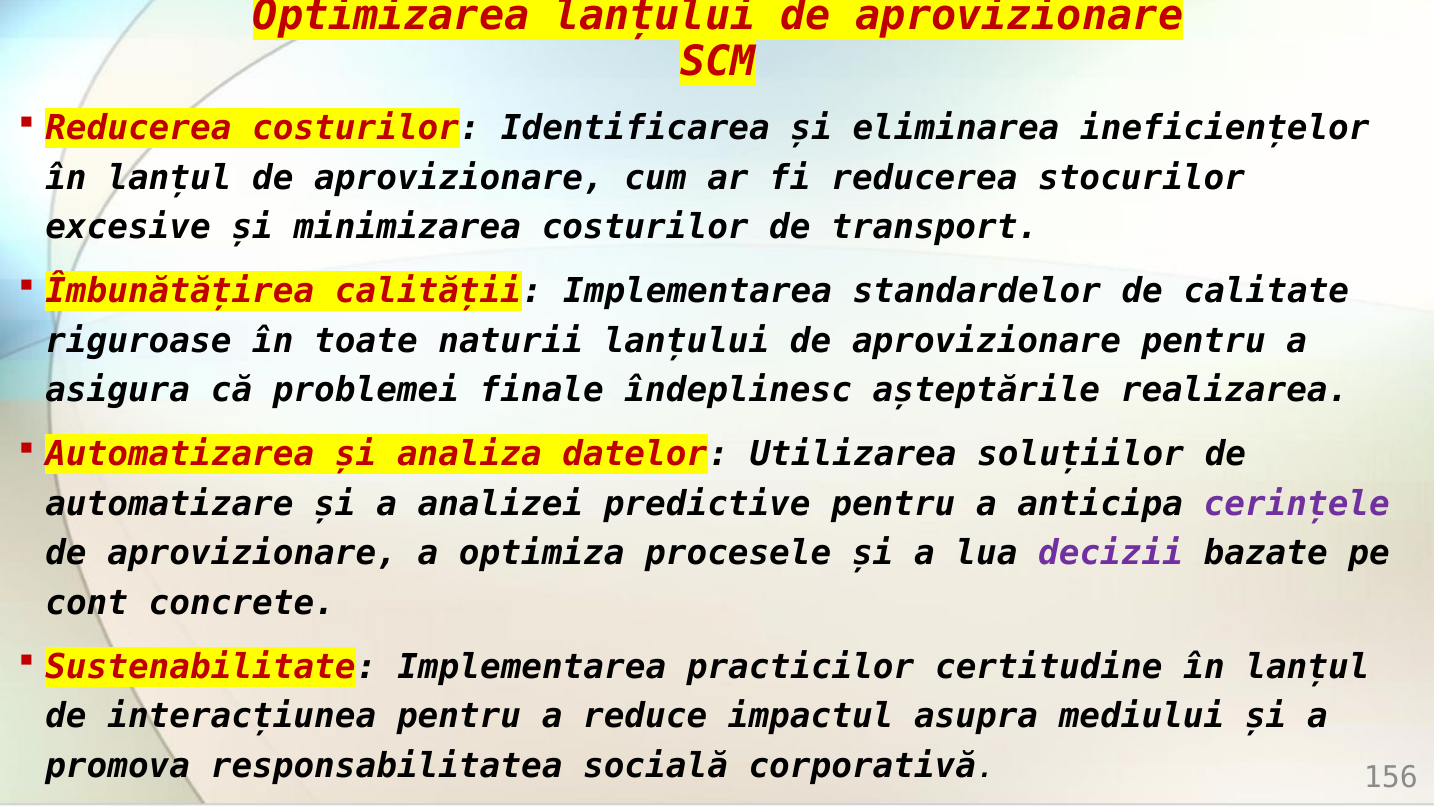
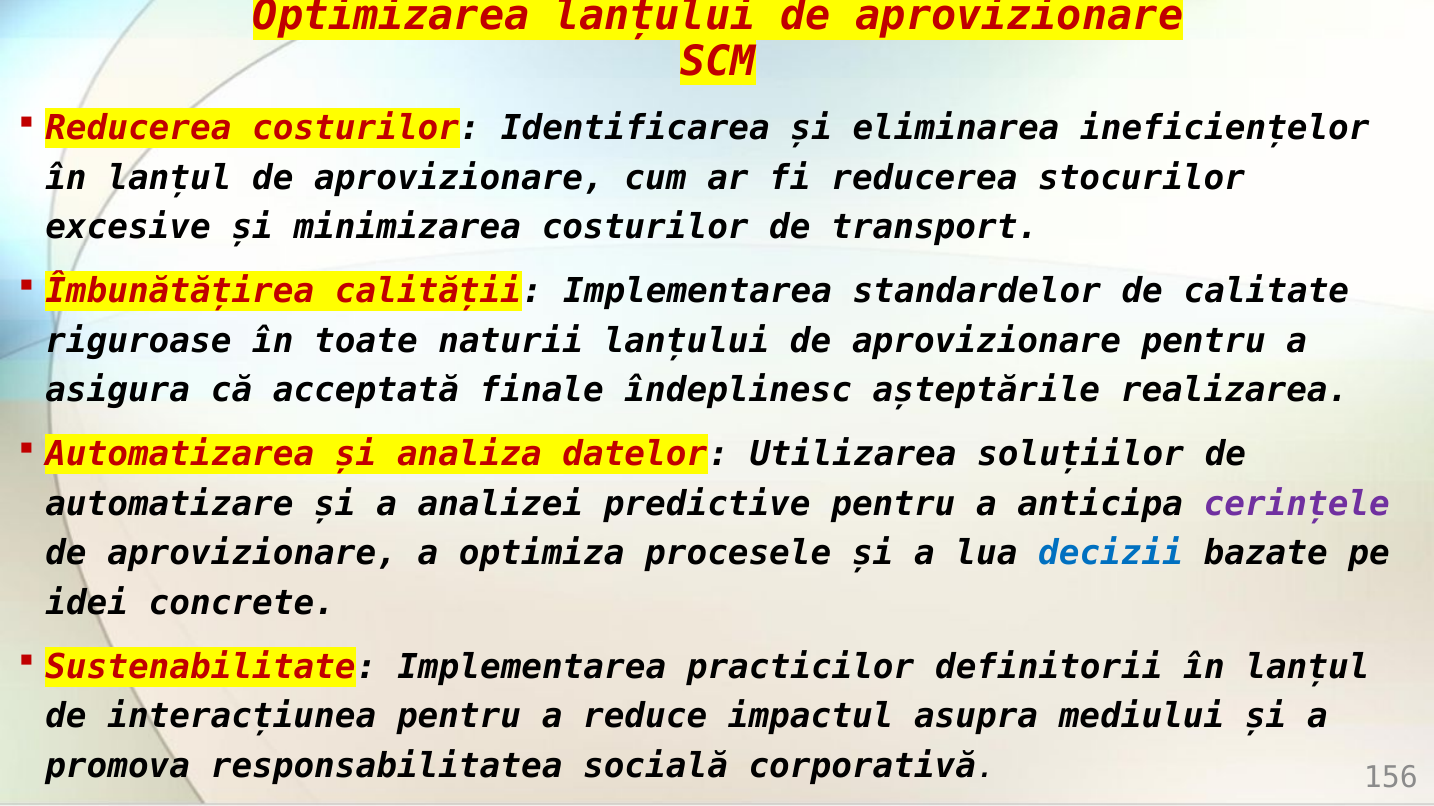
problemei: problemei -> acceptată
decizii colour: purple -> blue
cont: cont -> idei
certitudine: certitudine -> definitorii
